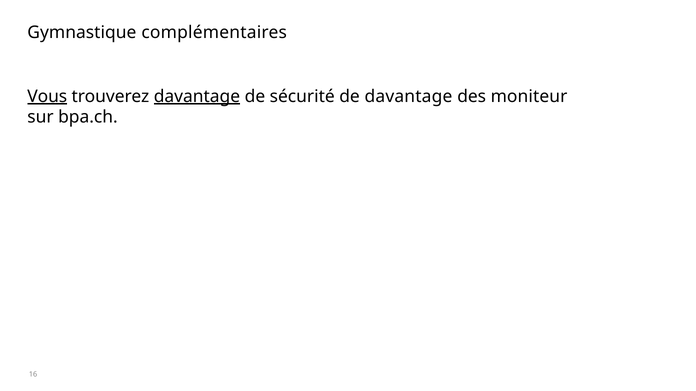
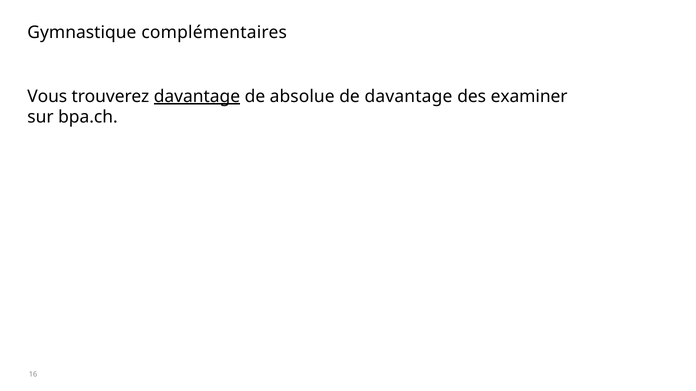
Vous underline: present -> none
sécurité: sécurité -> absolue
moniteur: moniteur -> examiner
